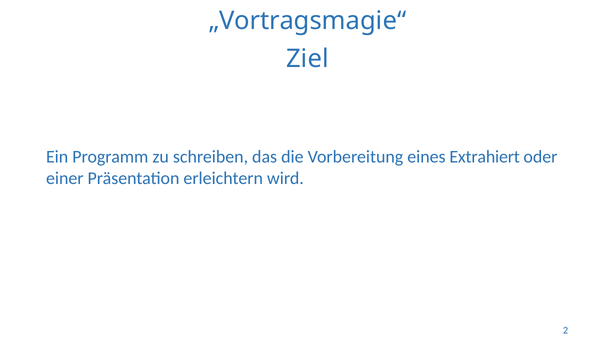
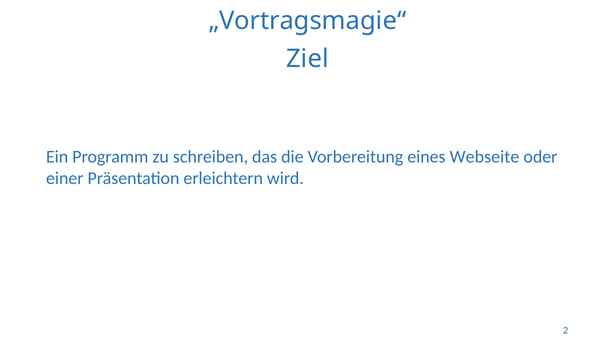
Extrahiert: Extrahiert -> Webseite
